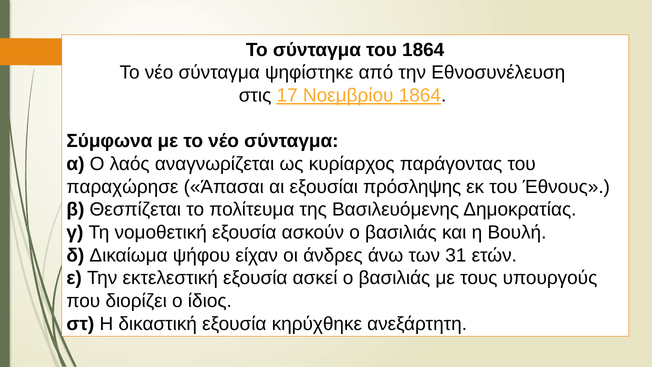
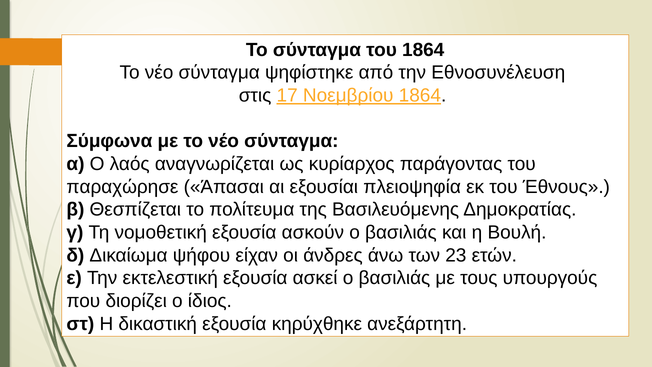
πρόσληψης: πρόσληψης -> πλειοψηφία
31: 31 -> 23
